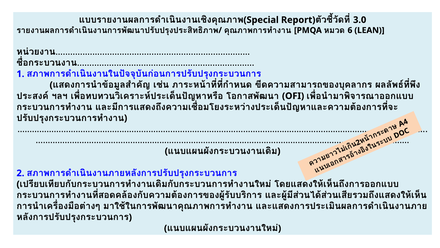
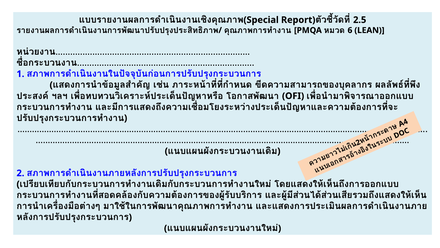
3.0: 3.0 -> 2.5
